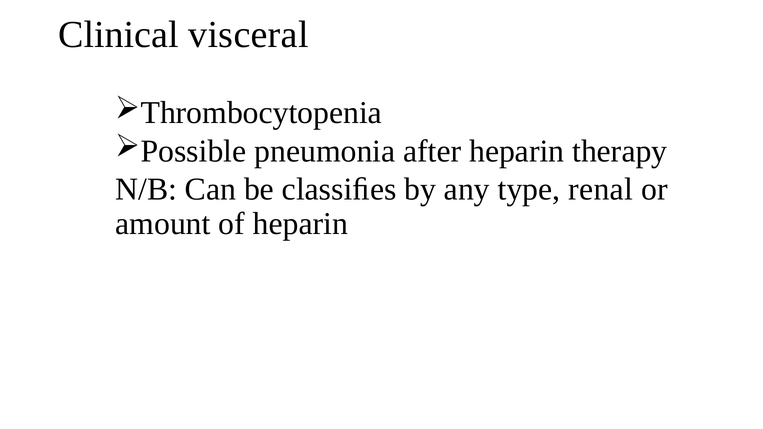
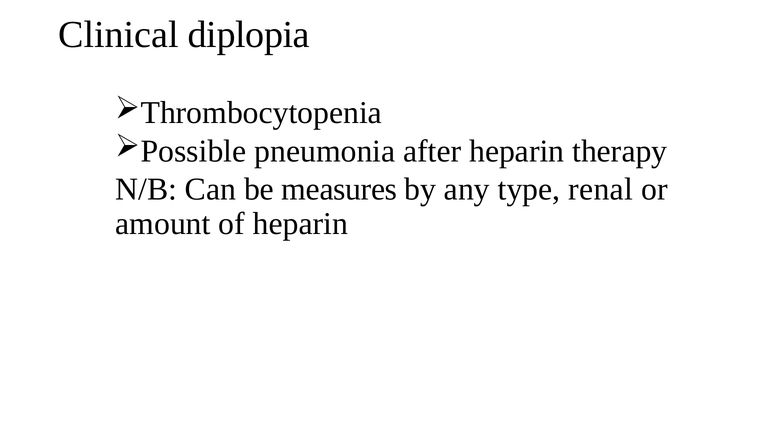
visceral: visceral -> diplopia
classiﬁes: classiﬁes -> measures
